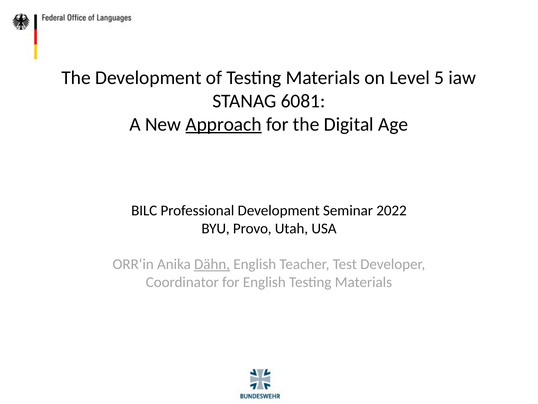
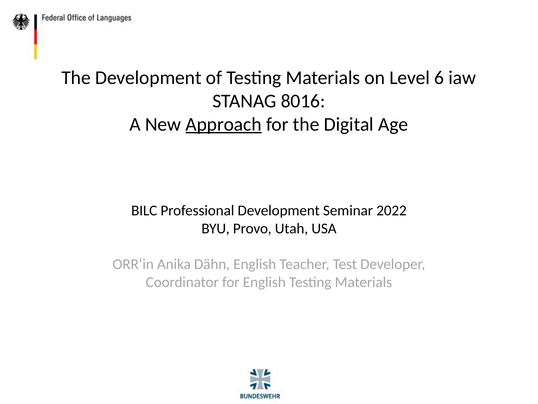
5: 5 -> 6
6081: 6081 -> 8016
Dähn underline: present -> none
